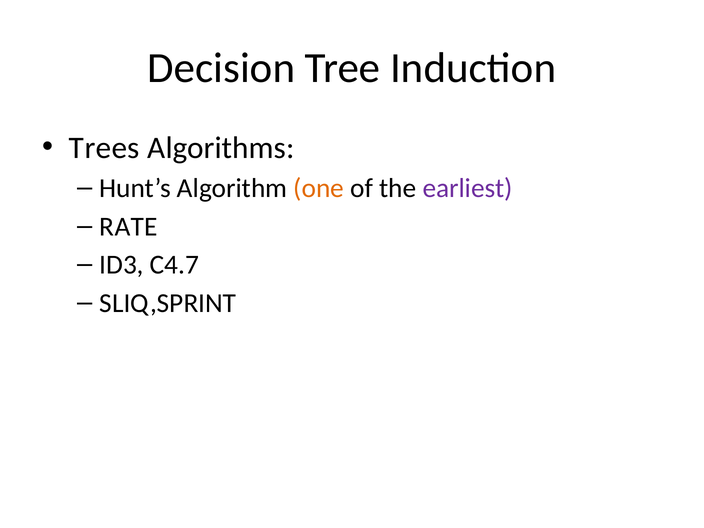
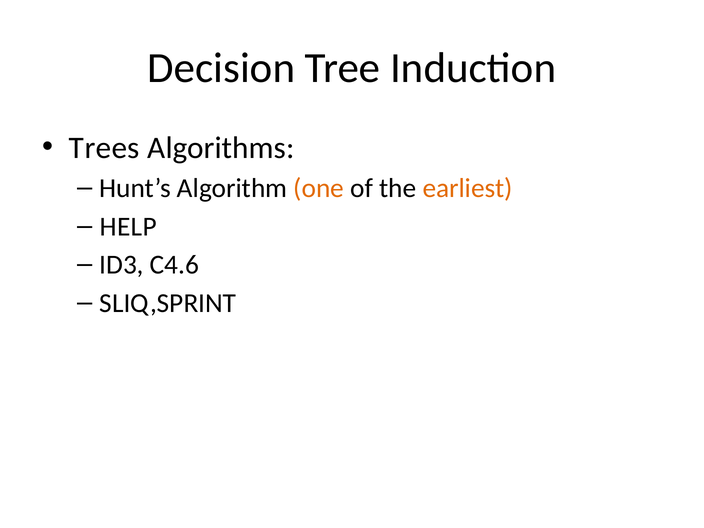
earliest colour: purple -> orange
RATE: RATE -> HELP
C4.7: C4.7 -> C4.6
